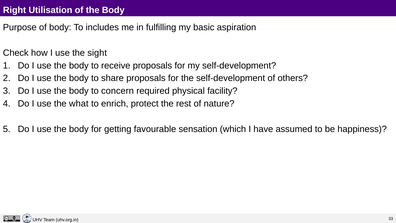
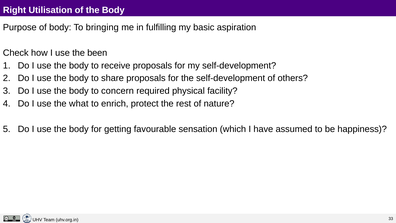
includes: includes -> bringing
sight: sight -> been
